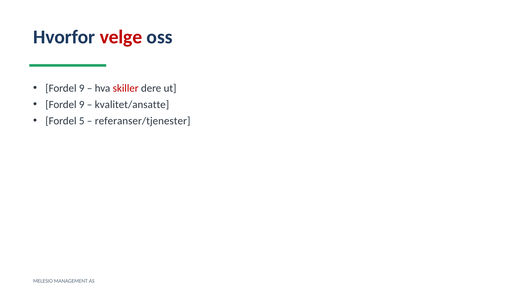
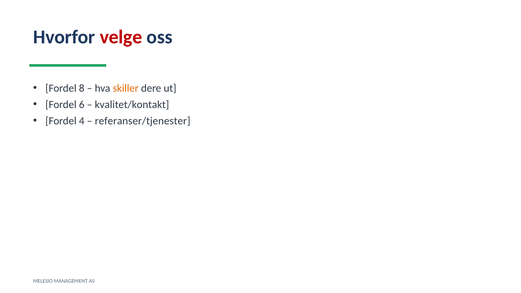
9 at (82, 88): 9 -> 8
skiller colour: red -> orange
9 at (82, 105): 9 -> 6
kvalitet/ansatte: kvalitet/ansatte -> kvalitet/kontakt
5: 5 -> 4
